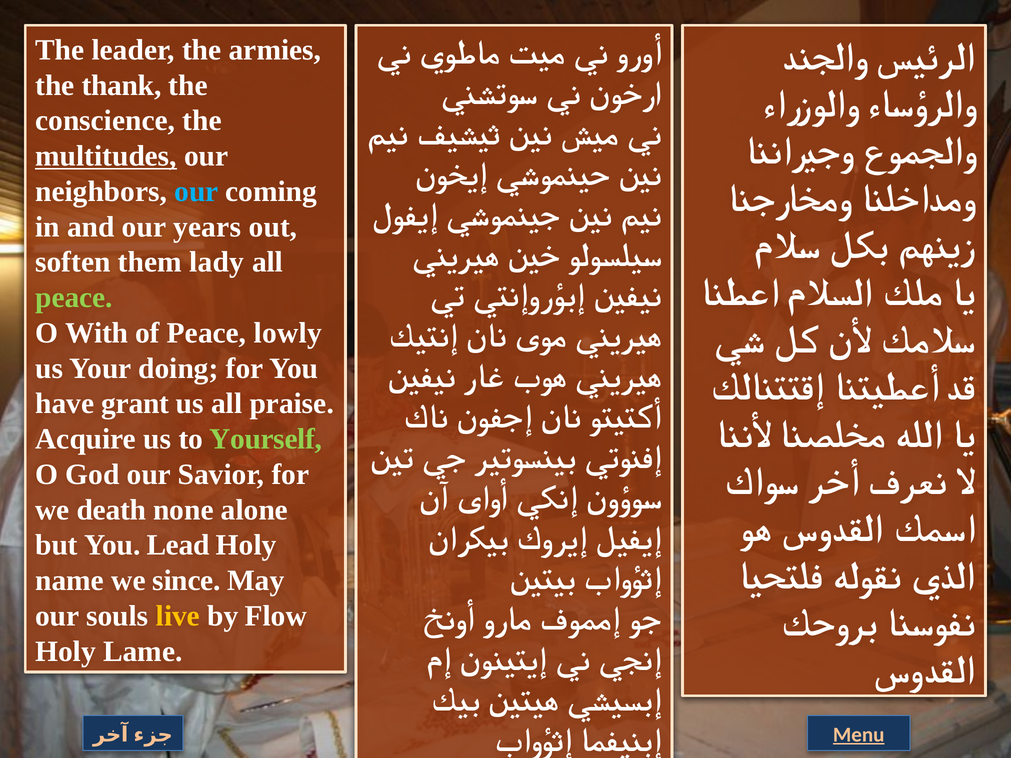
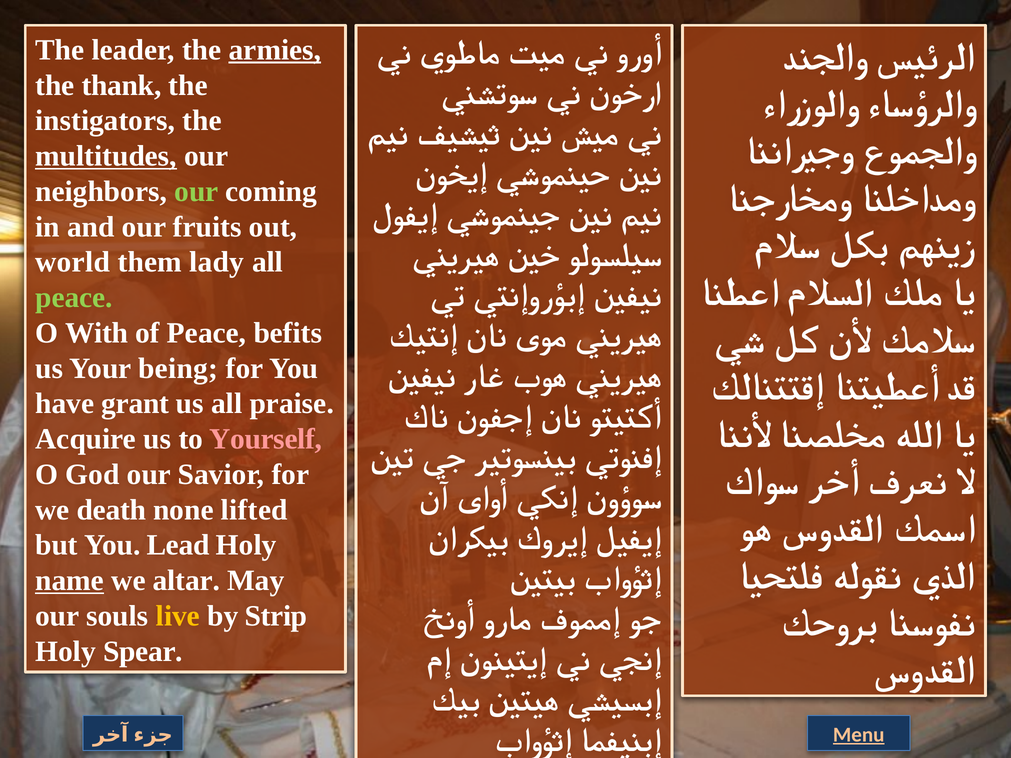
armies underline: none -> present
conscience: conscience -> instigators
our at (196, 192) colour: light blue -> light green
years: years -> fruits
soften: soften -> world
lowly: lowly -> befits
doing: doing -> being
Yourself colour: light green -> pink
alone: alone -> lifted
name underline: none -> present
since: since -> altar
Flow: Flow -> Strip
Lame: Lame -> Spear
